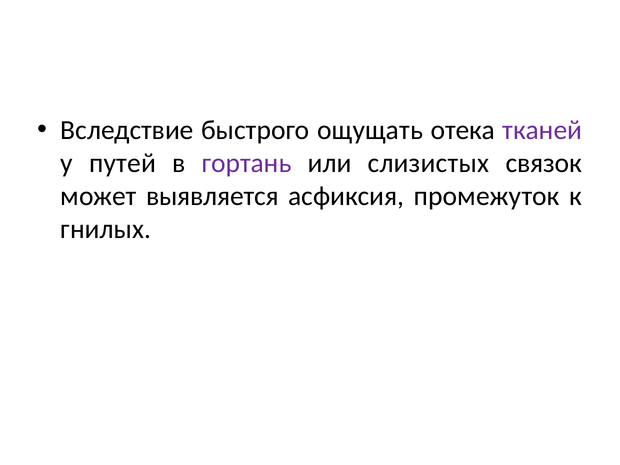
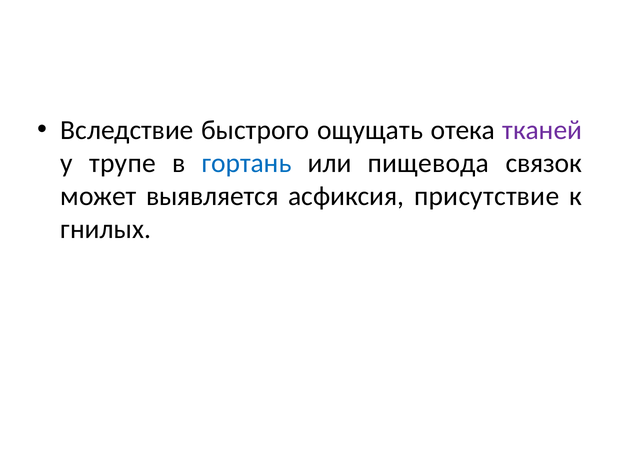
путей: путей -> трупе
гортань colour: purple -> blue
слизистых: слизистых -> пищевода
промежуток: промежуток -> присутствие
